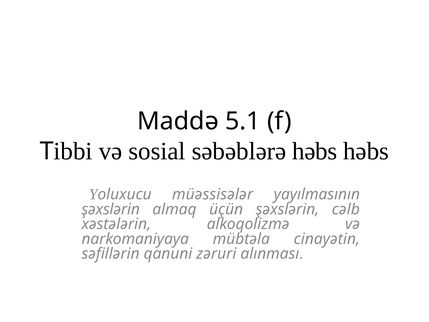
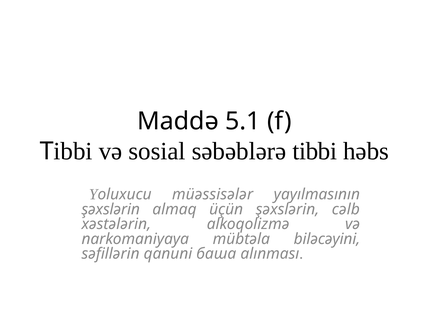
səbəblərə həbs: həbs -> tibbi
cinayətin: cinayətin -> biləcəyini
zəruri: zəruri -> баша
